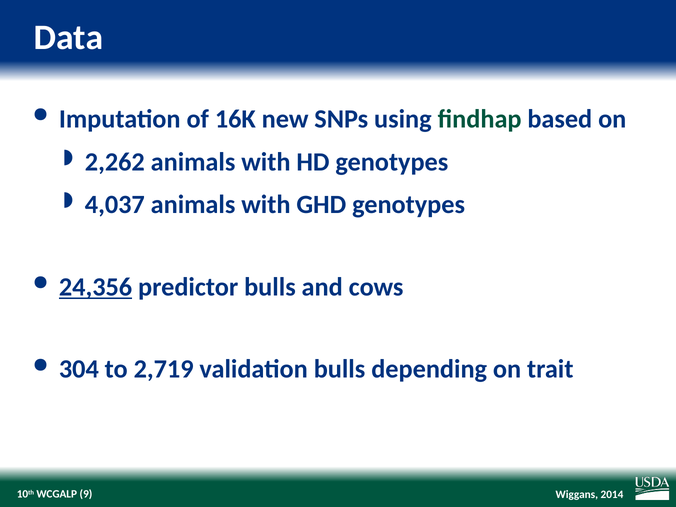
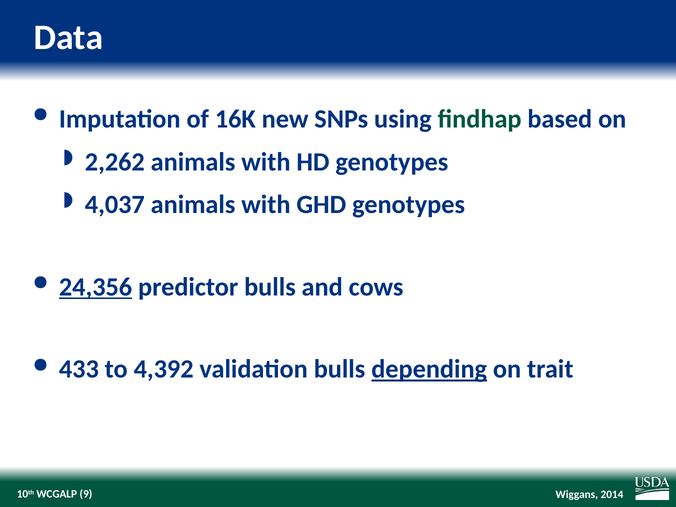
304: 304 -> 433
2,719: 2,719 -> 4,392
depending underline: none -> present
